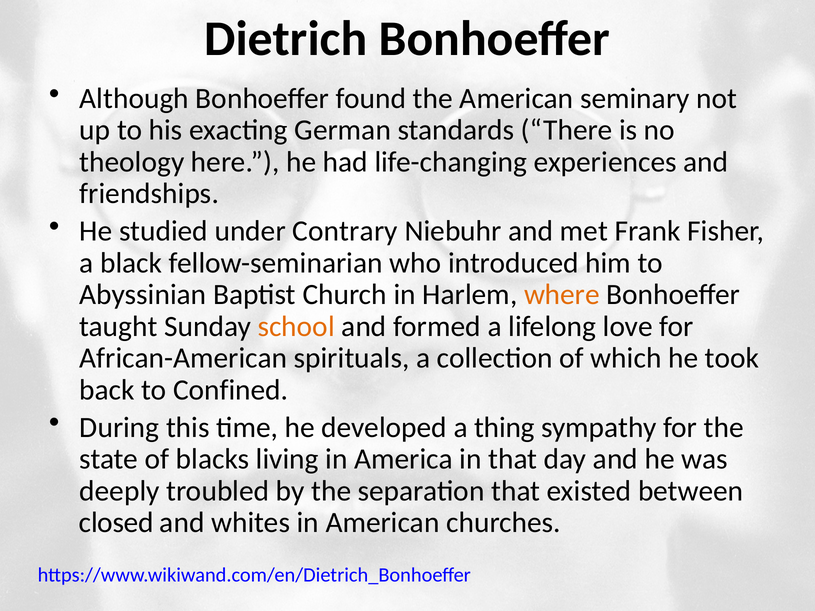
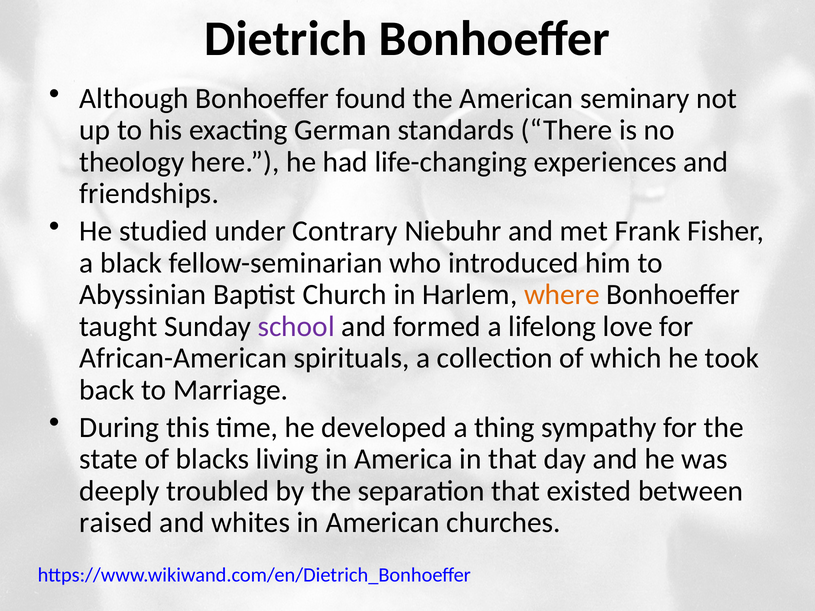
school colour: orange -> purple
Confined: Confined -> Marriage
closed: closed -> raised
